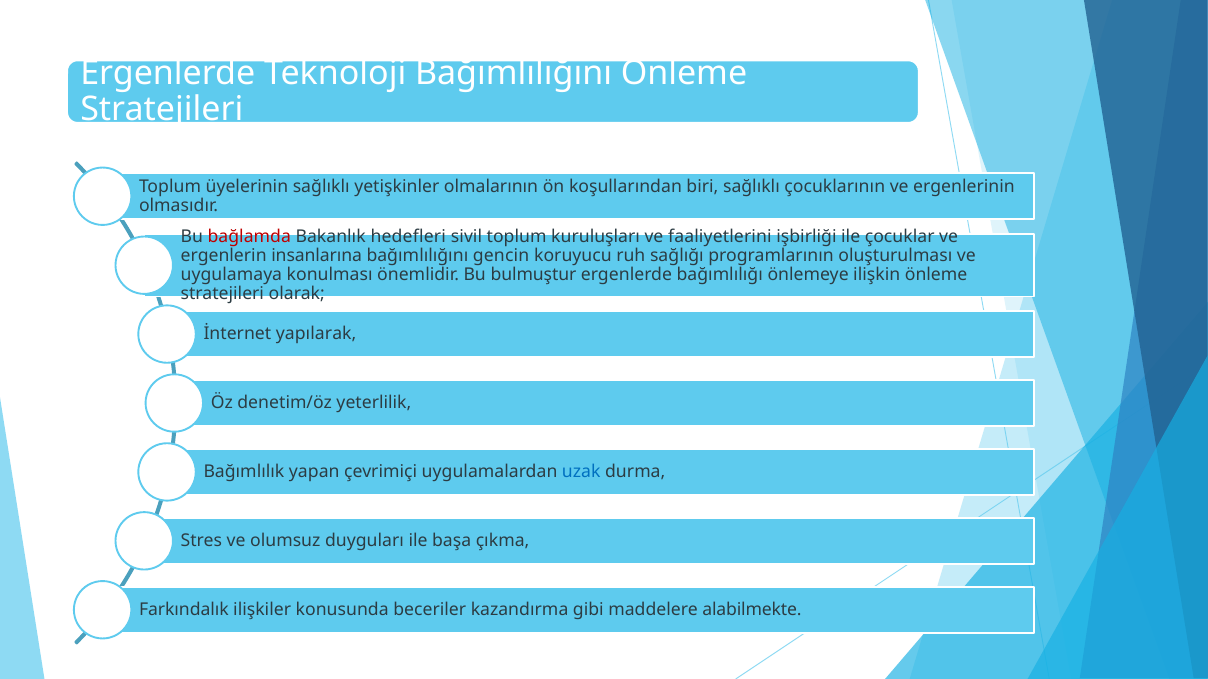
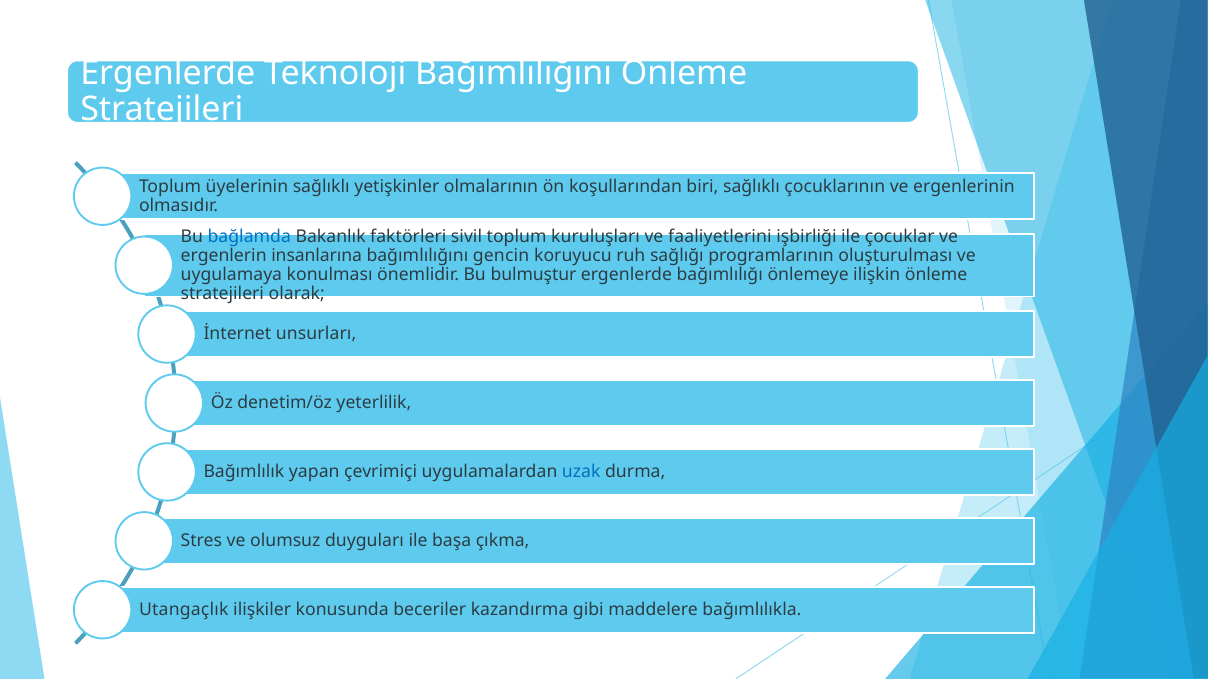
bağlamda colour: red -> blue
hedefleri: hedefleri -> faktörleri
yapılarak: yapılarak -> unsurları
Farkındalık: Farkındalık -> Utangaçlık
alabilmekte: alabilmekte -> bağımlılıkla
